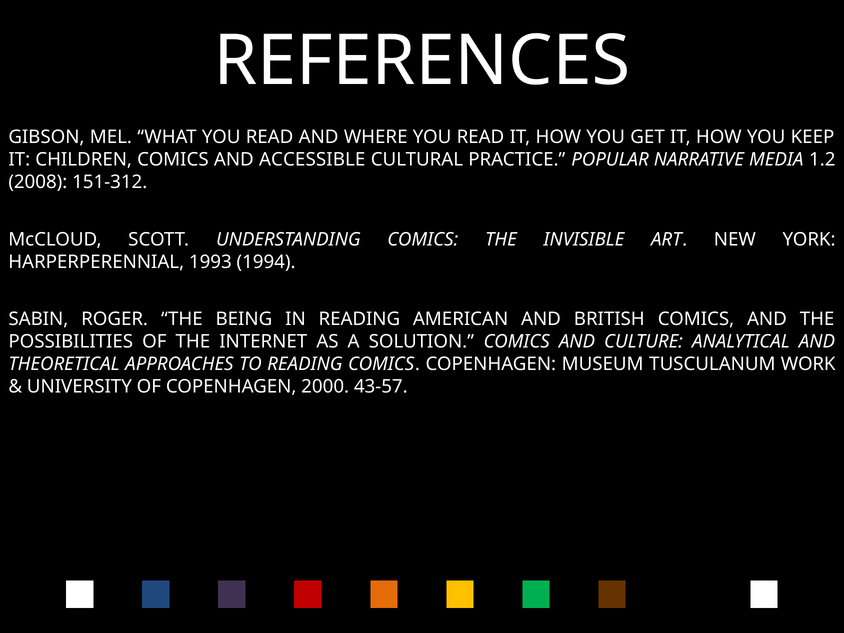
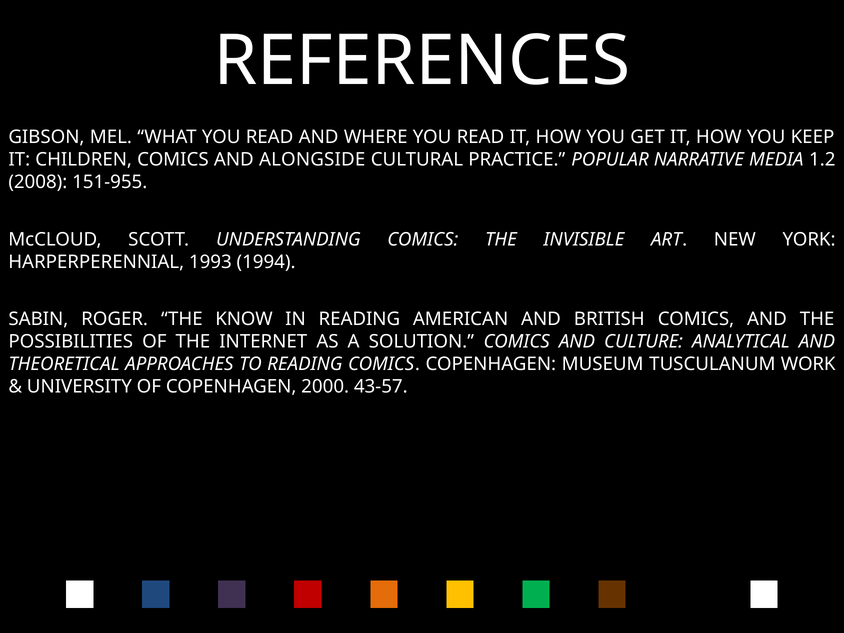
ACCESSIBLE: ACCESSIBLE -> ALONGSIDE
151-312: 151-312 -> 151-955
BEING: BEING -> KNOW
